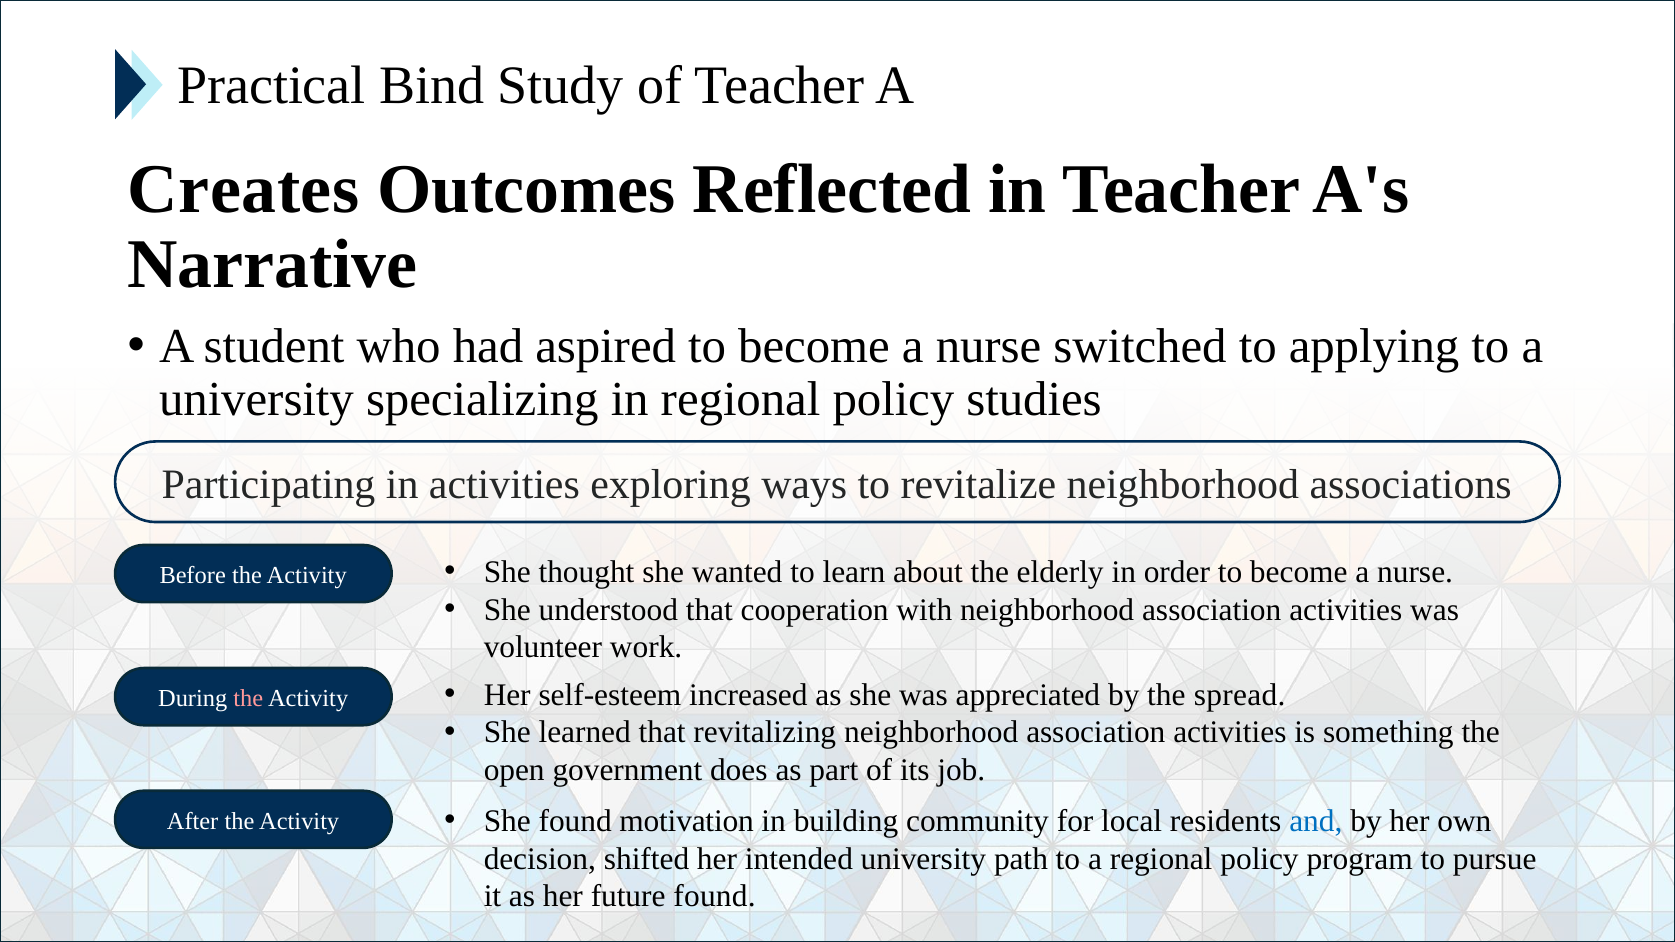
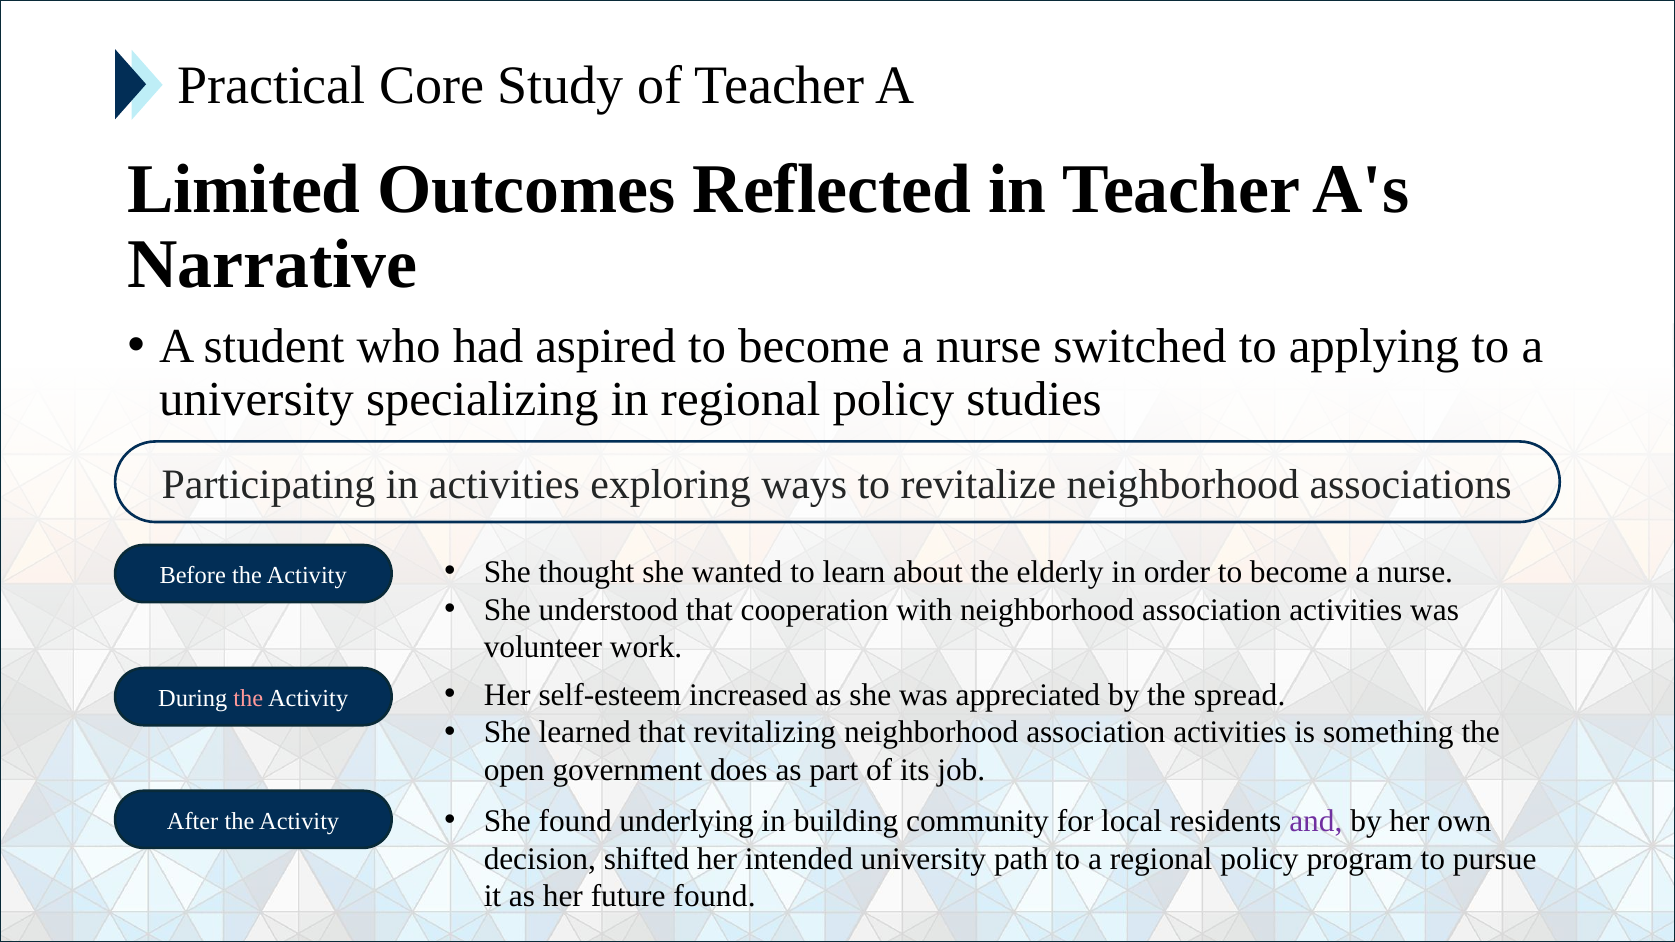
Bind: Bind -> Core
Creates: Creates -> Limited
motivation: motivation -> underlying
and colour: blue -> purple
